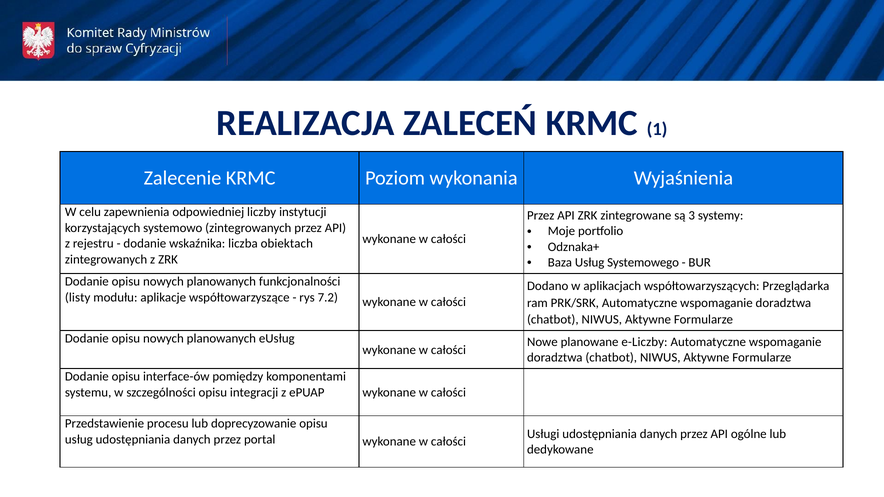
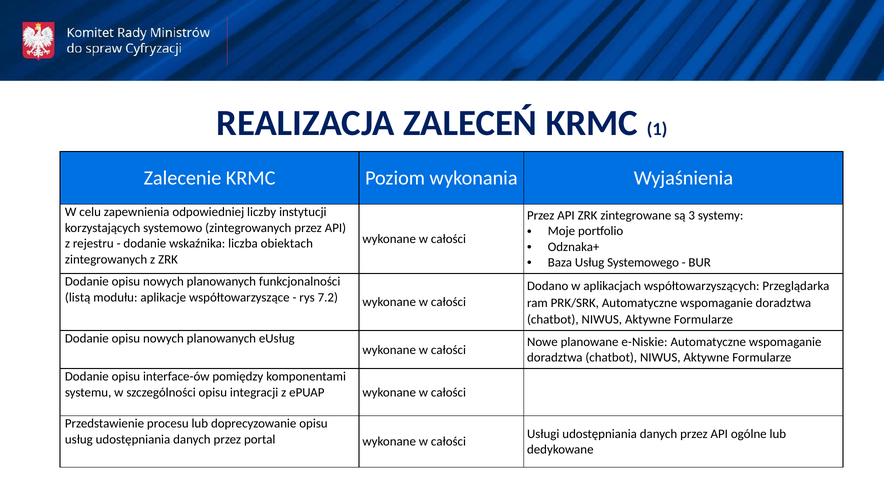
listy: listy -> listą
e-Liczby: e-Liczby -> e-Niskie
